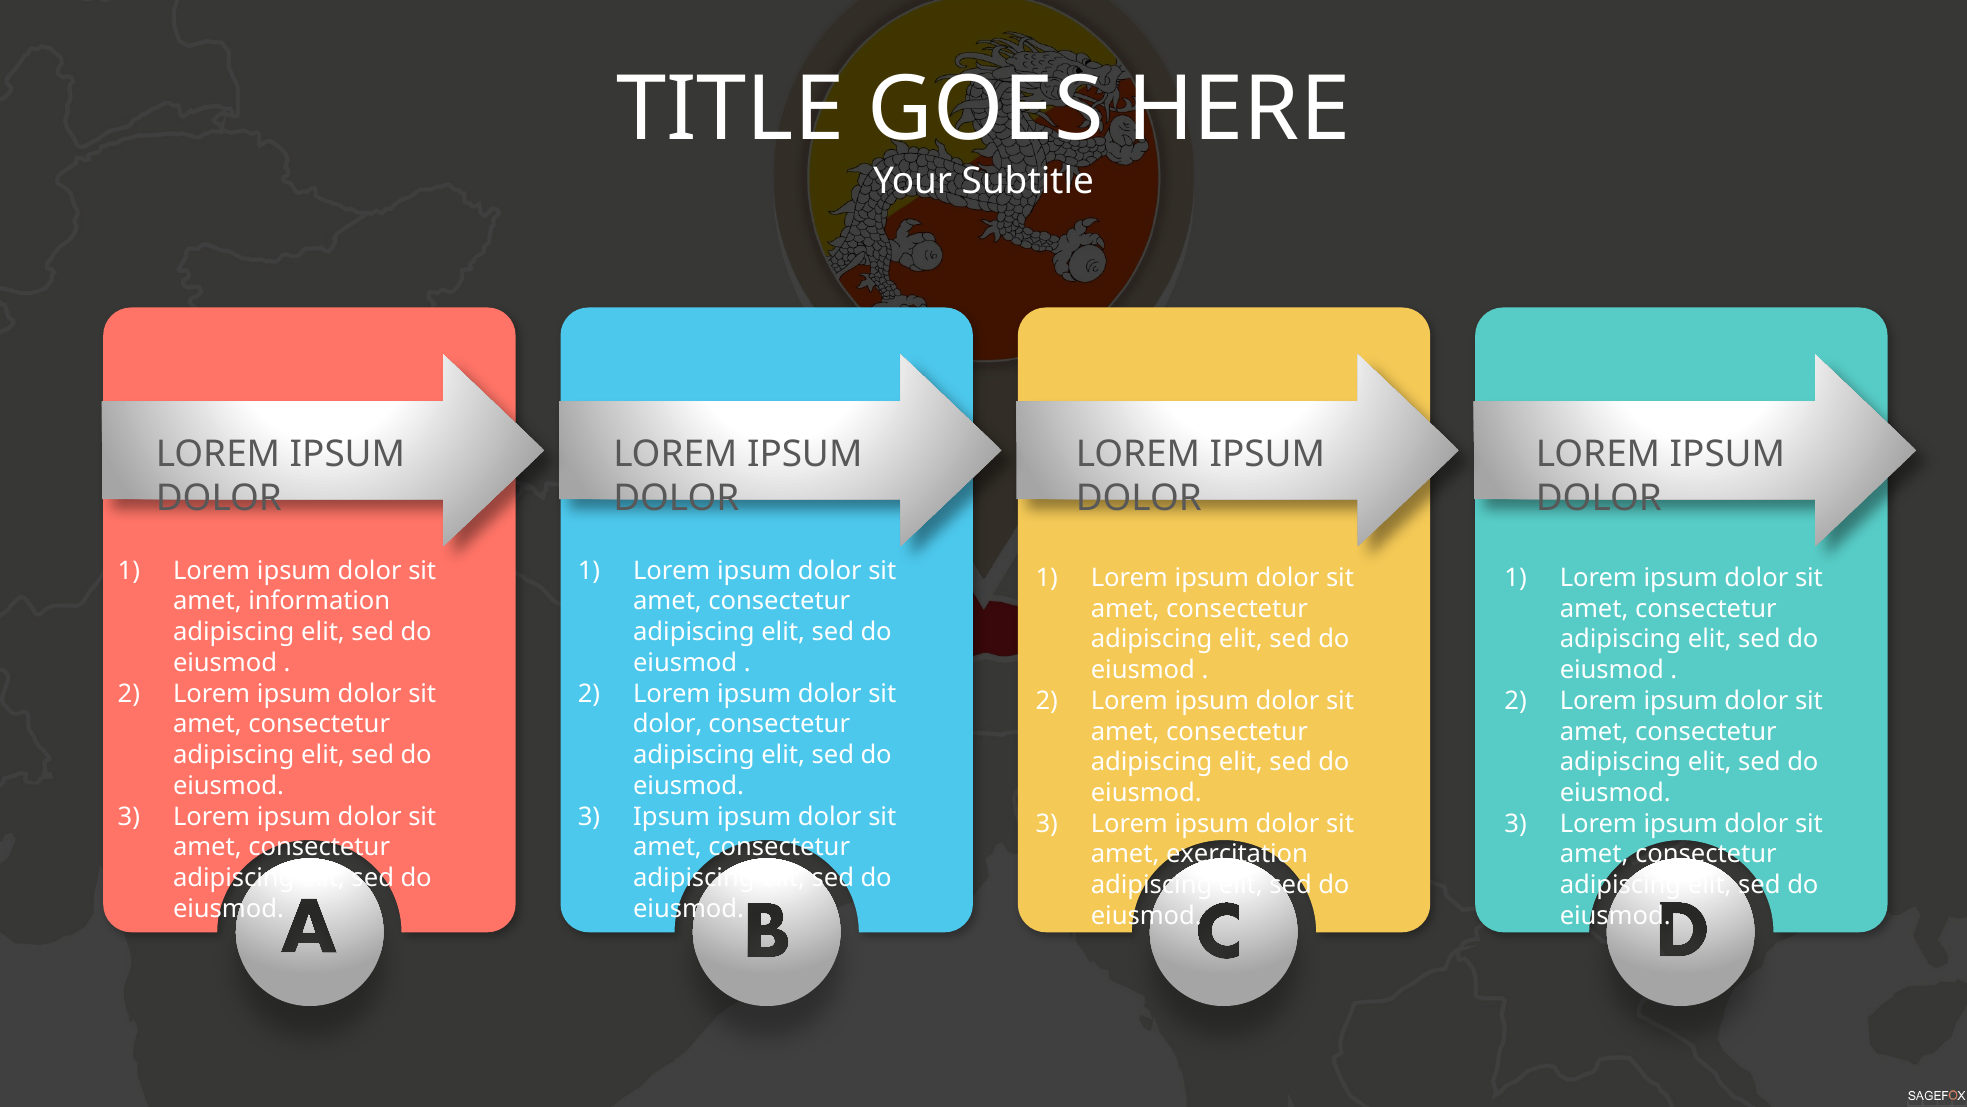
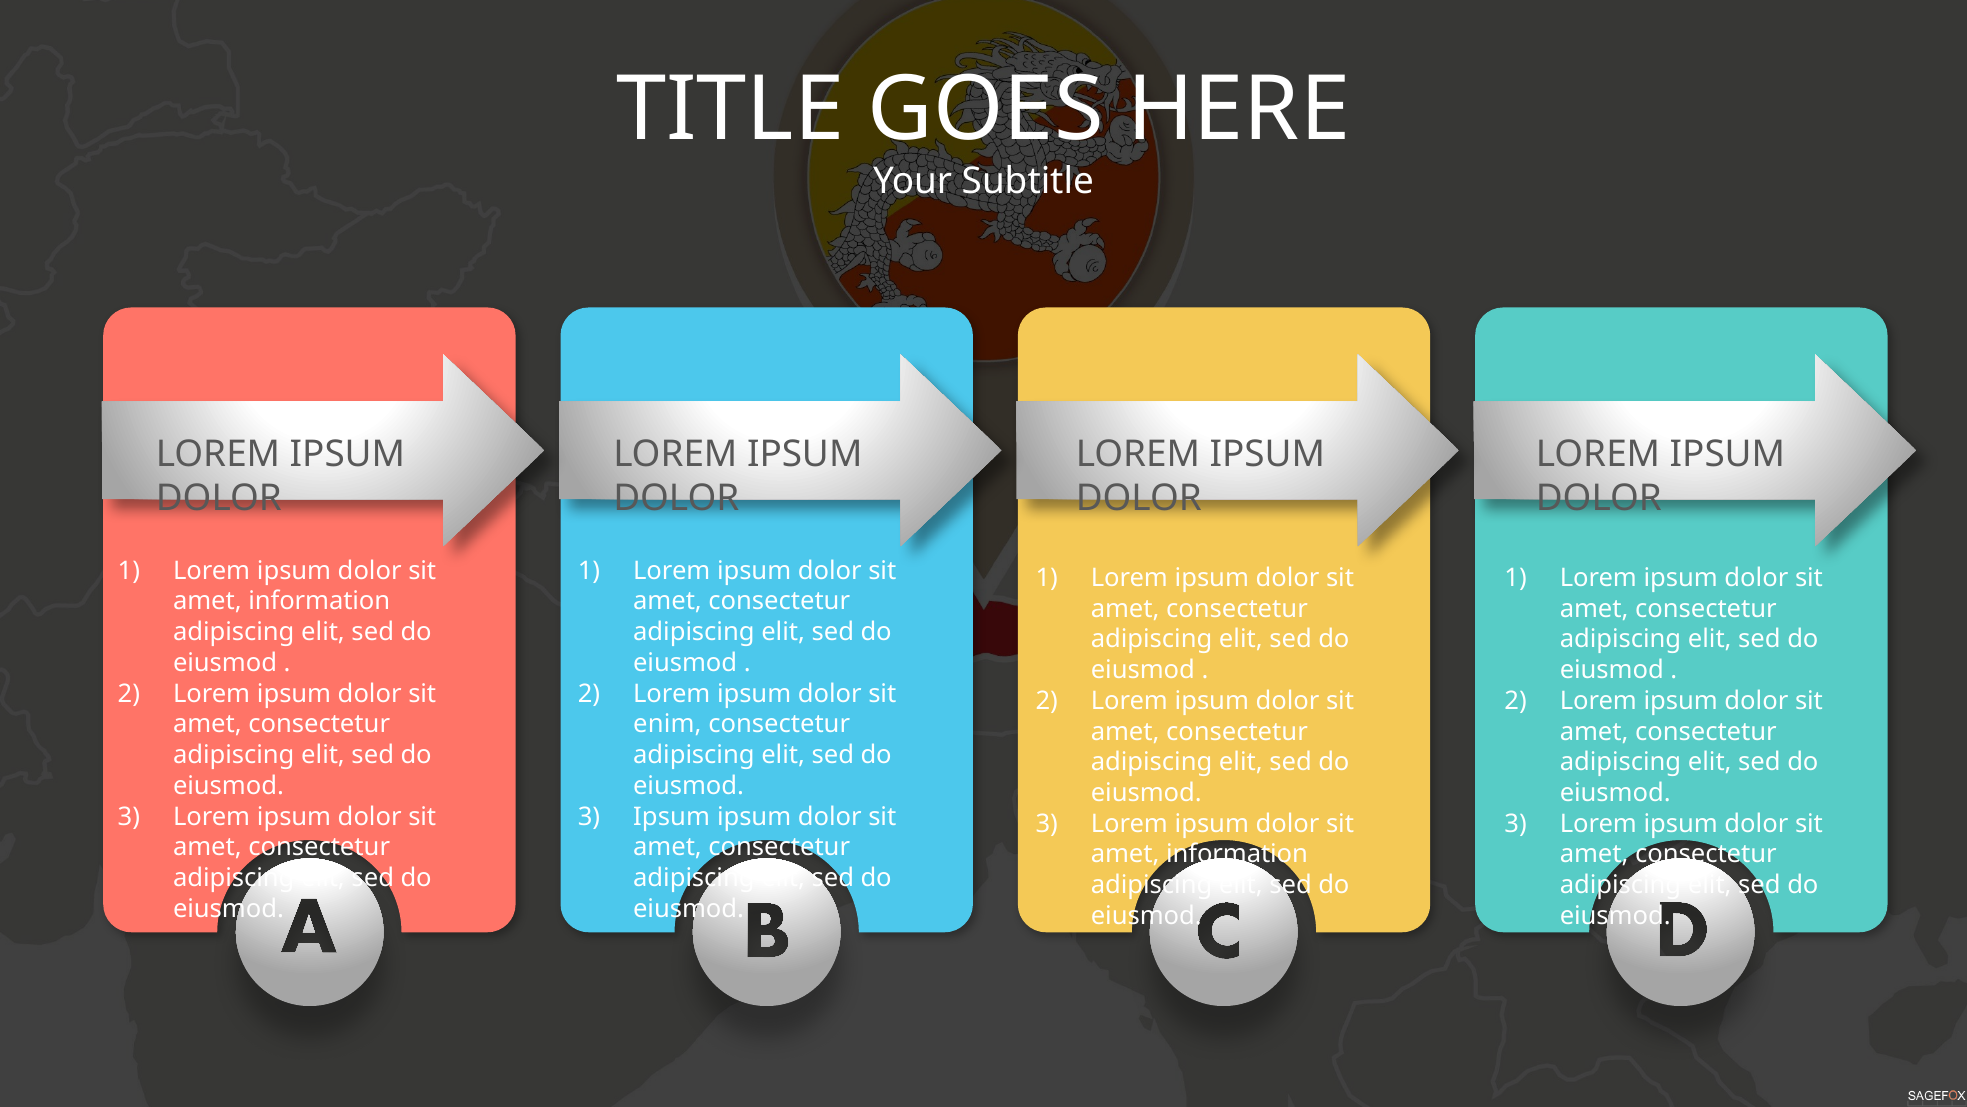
dolor at (668, 724): dolor -> enim
exercitation at (1237, 854): exercitation -> information
